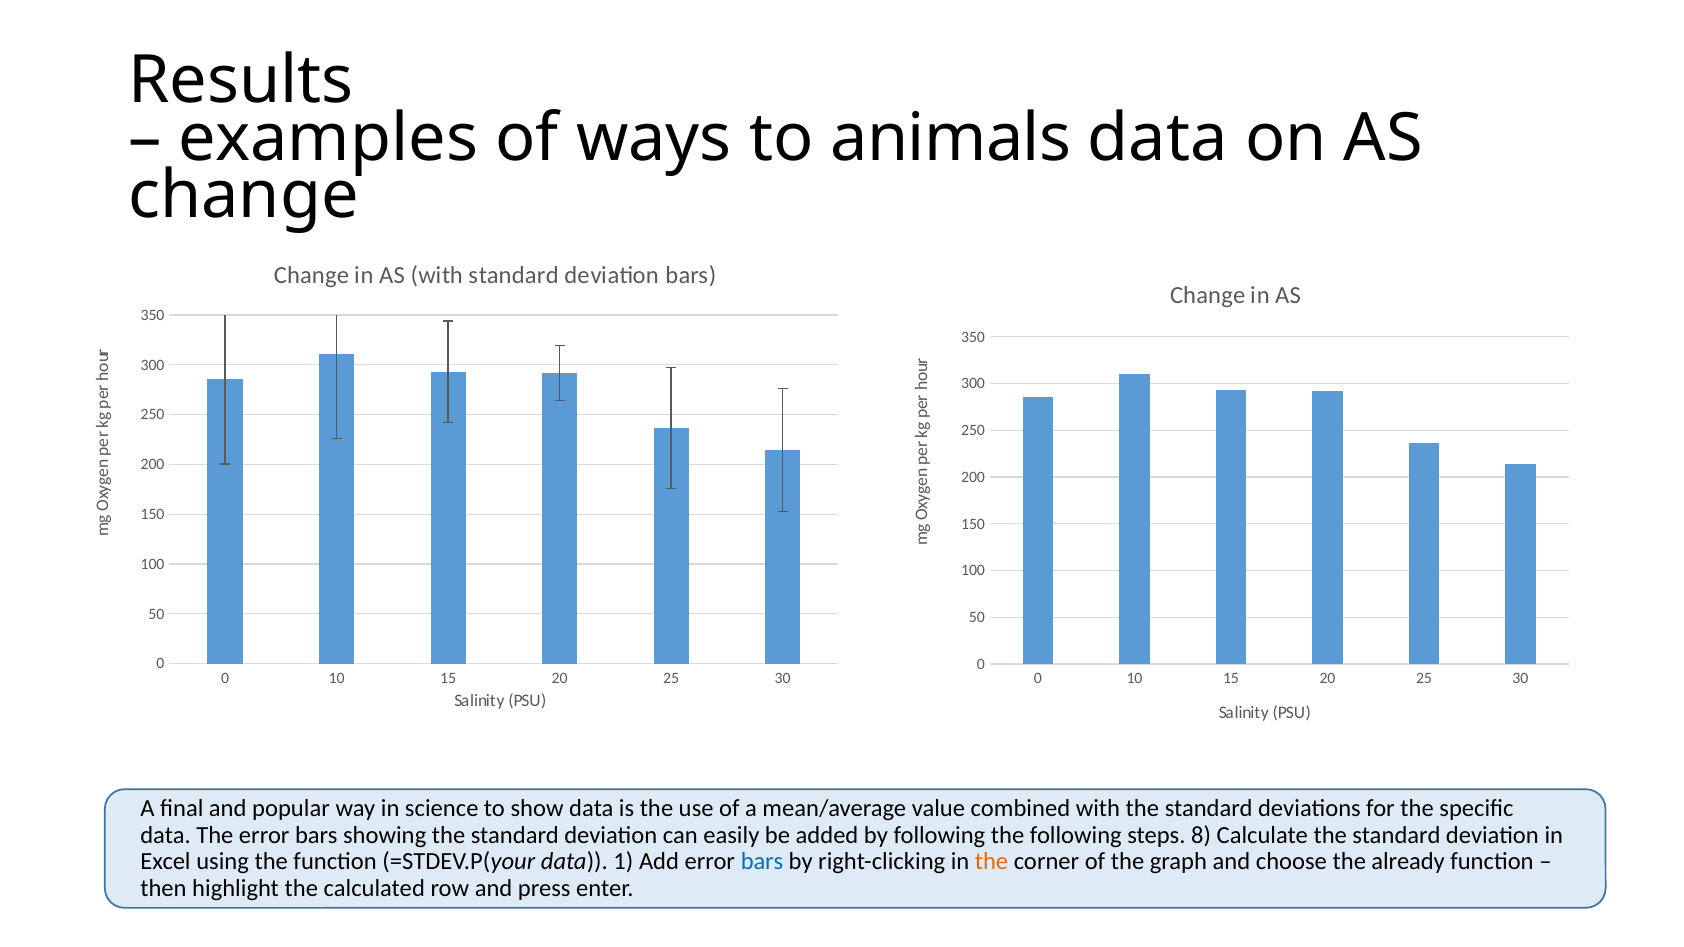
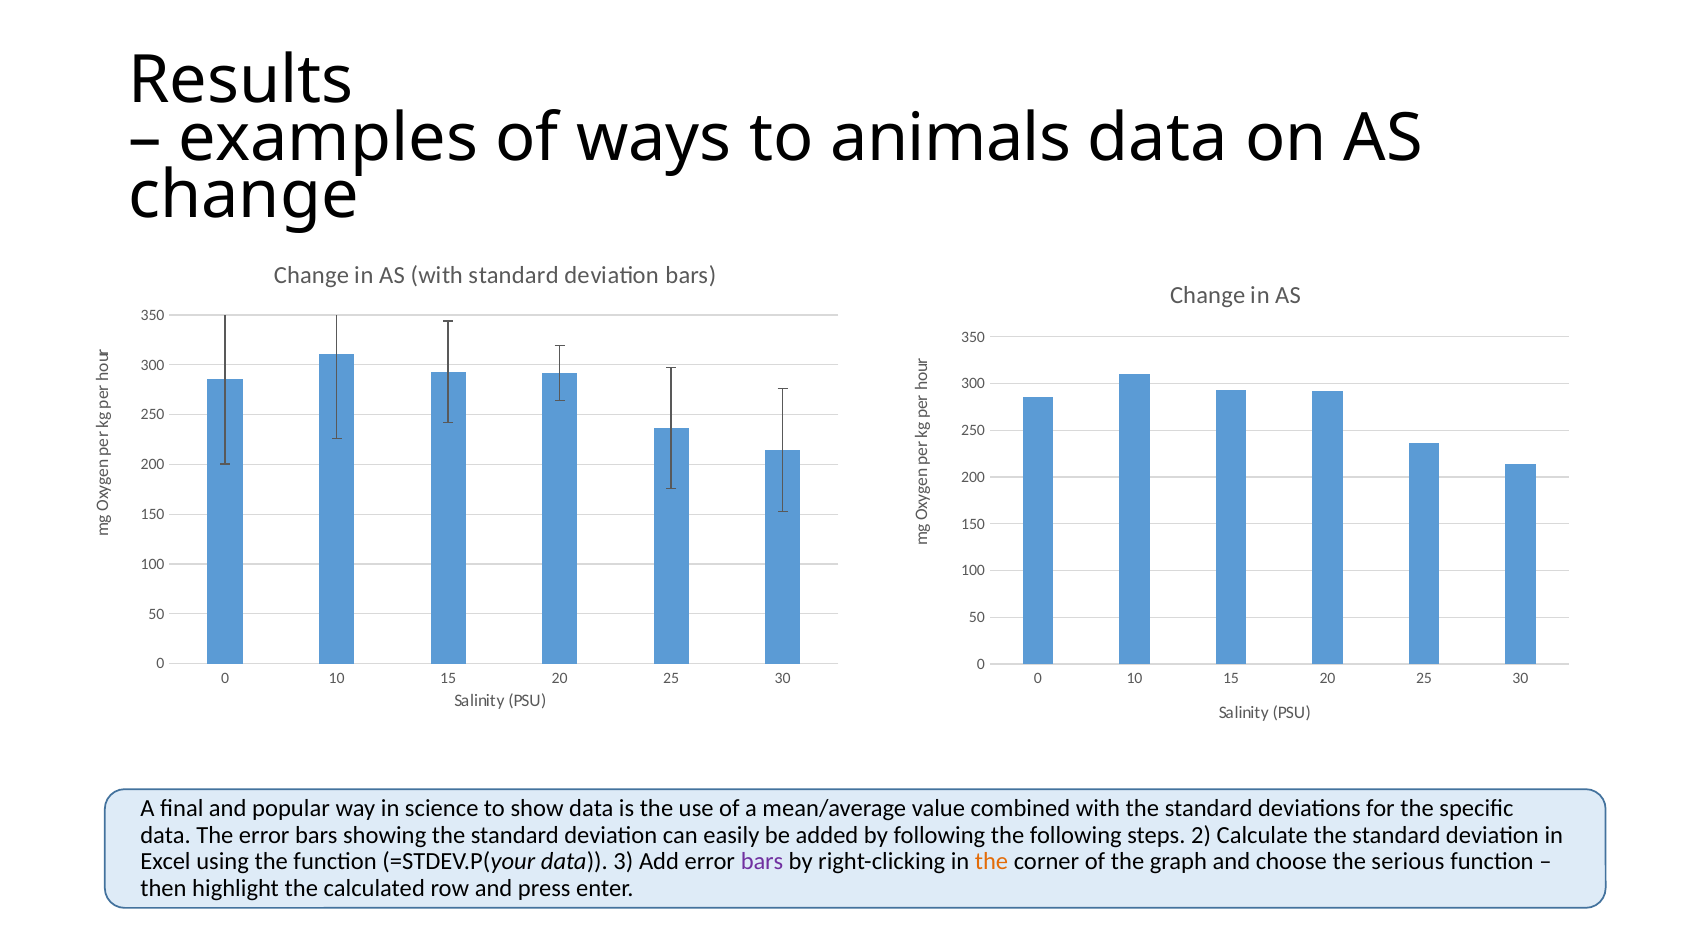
8: 8 -> 2
1: 1 -> 3
bars at (762, 862) colour: blue -> purple
already: already -> serious
